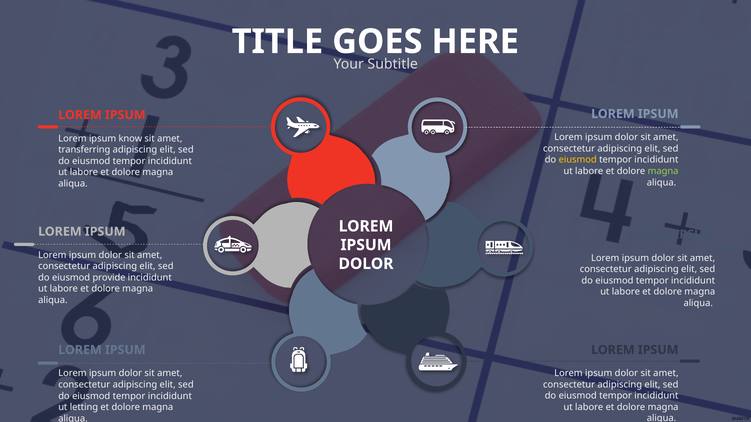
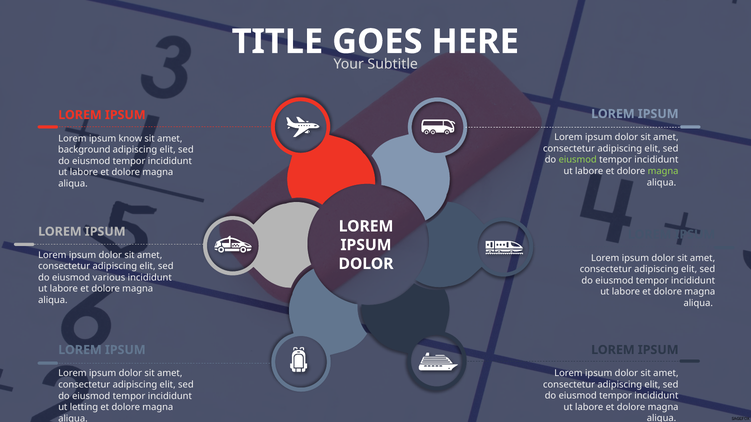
transferring: transferring -> background
eiusmod at (578, 160) colour: yellow -> light green
provide: provide -> various
